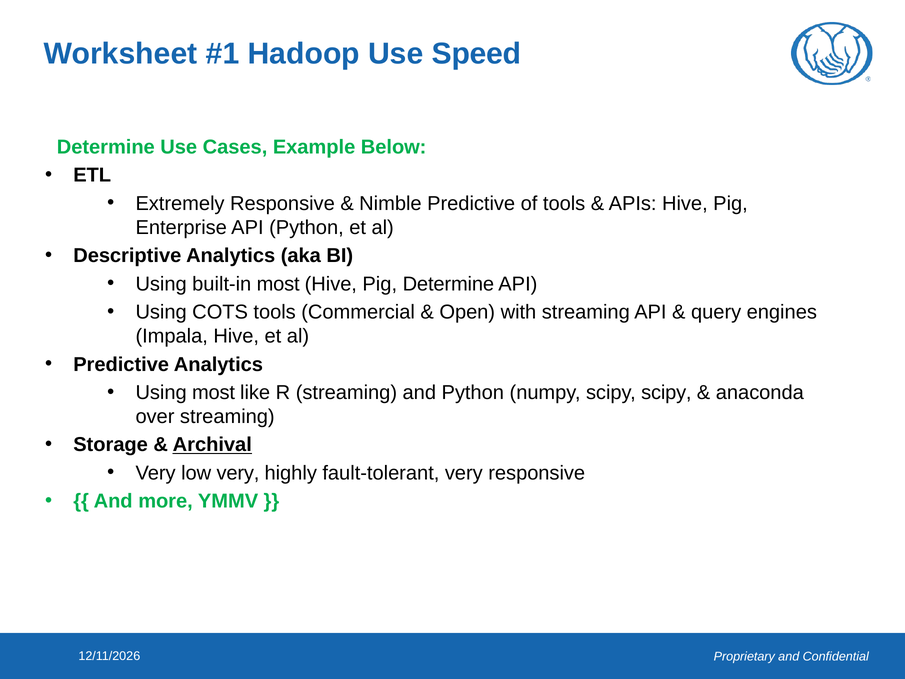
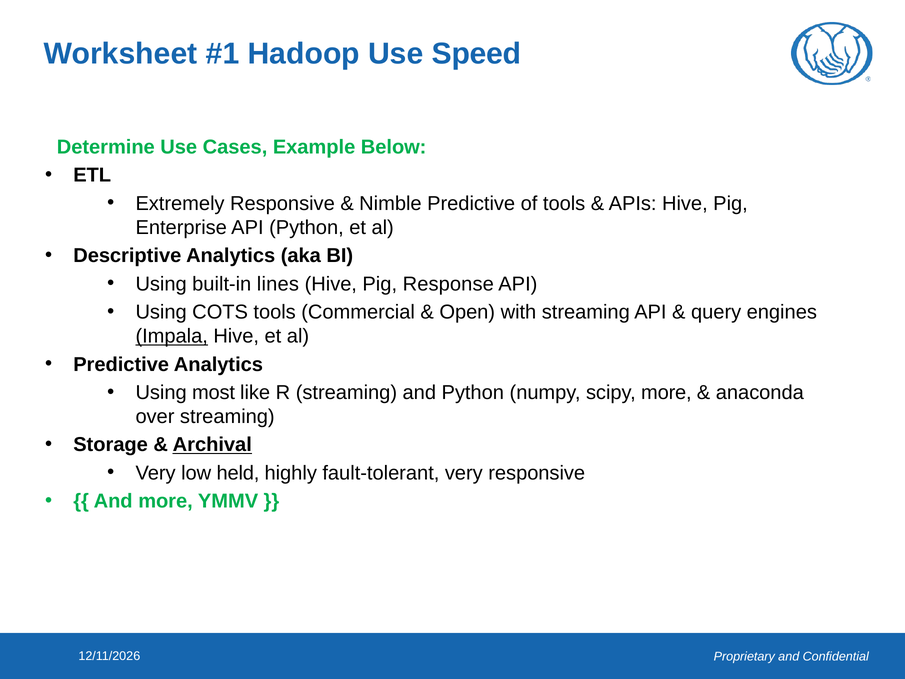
built-in most: most -> lines
Pig Determine: Determine -> Response
Impala underline: none -> present
scipy scipy: scipy -> more
low very: very -> held
